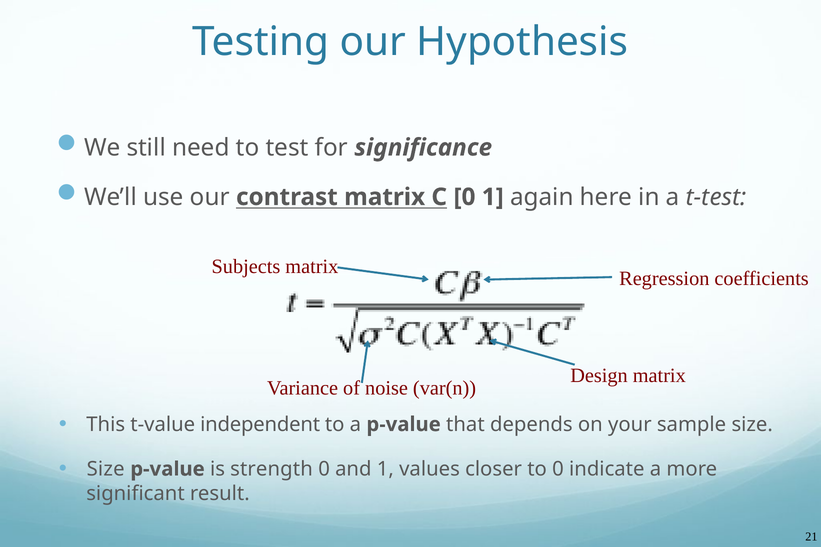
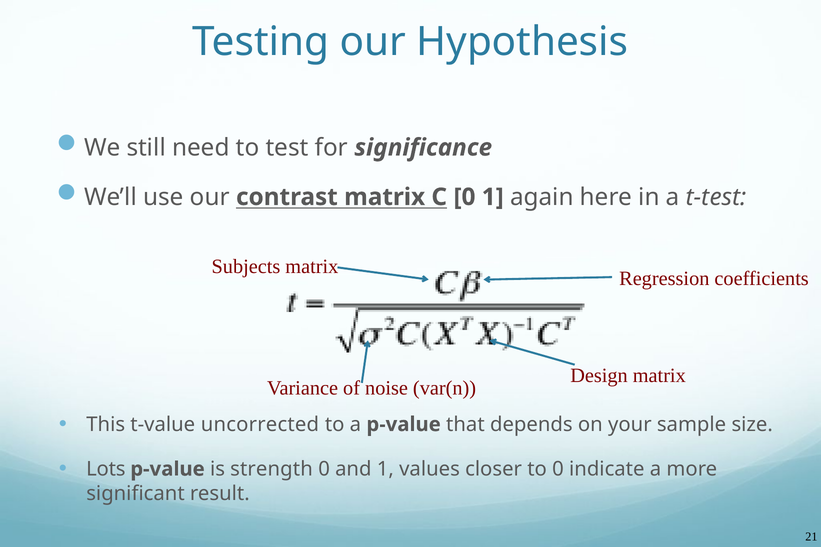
independent: independent -> uncorrected
Size at (106, 469): Size -> Lots
